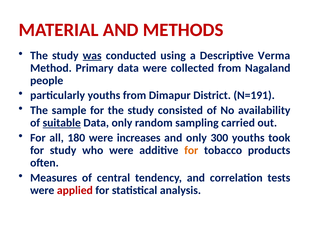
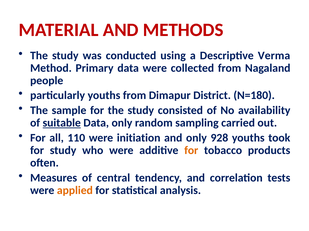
was underline: present -> none
N=191: N=191 -> N=180
180: 180 -> 110
increases: increases -> initiation
300: 300 -> 928
applied colour: red -> orange
